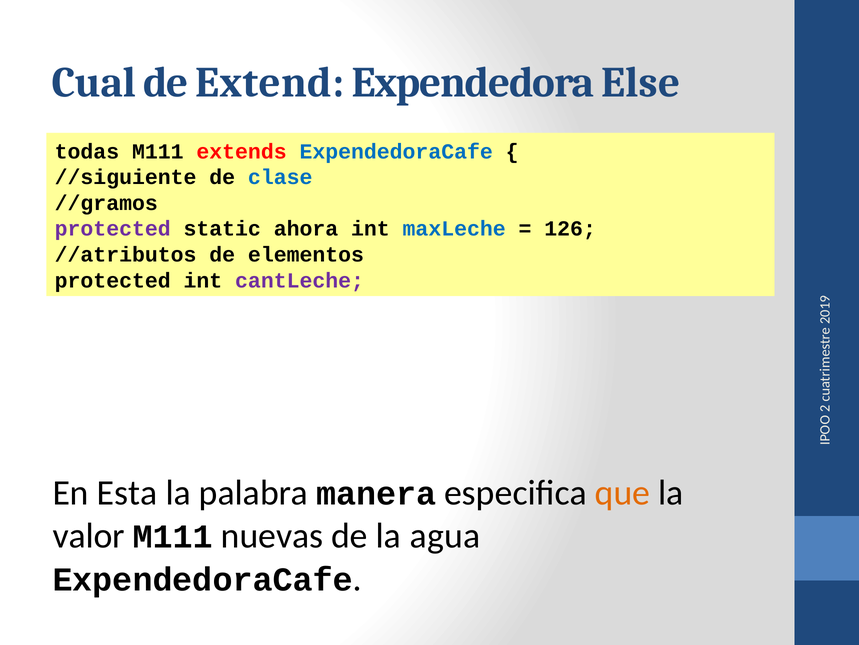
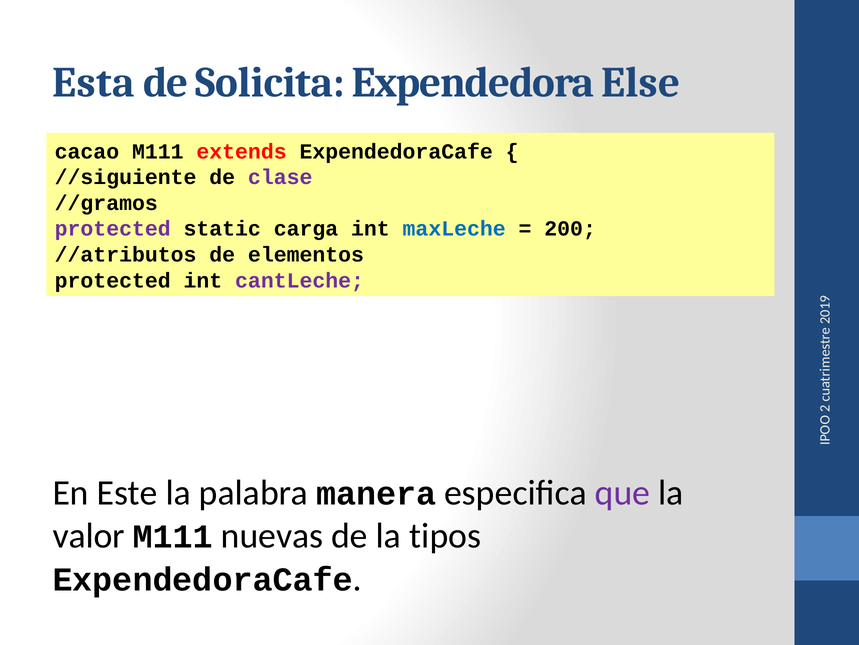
Cual: Cual -> Esta
Extend: Extend -> Solicita
todas: todas -> cacao
ExpendedoraCafe at (396, 151) colour: blue -> black
clase colour: blue -> purple
ahora: ahora -> carga
126: 126 -> 200
Esta: Esta -> Este
que colour: orange -> purple
agua: agua -> tipos
